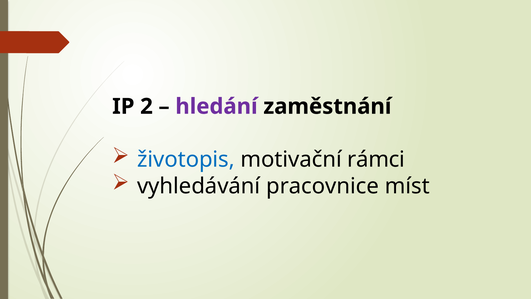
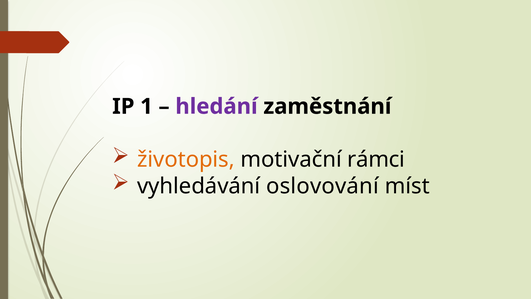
2: 2 -> 1
životopis colour: blue -> orange
pracovnice: pracovnice -> oslovování
